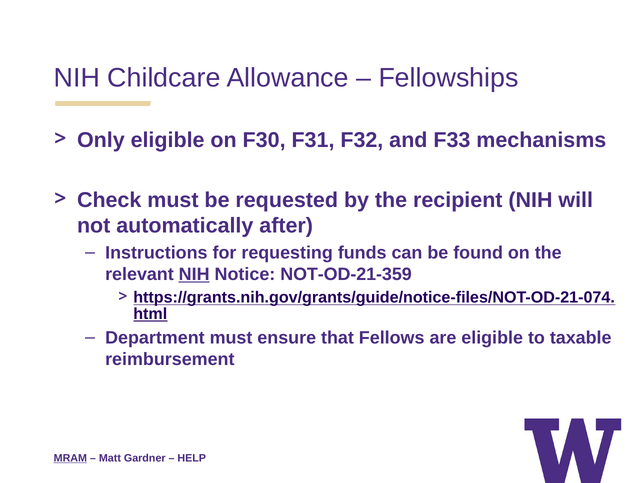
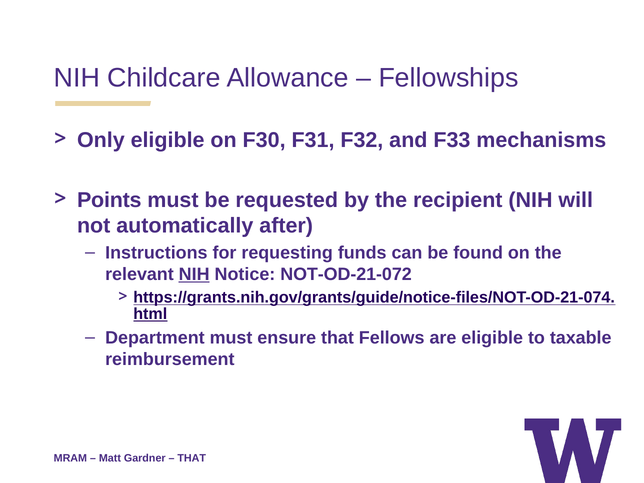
Check: Check -> Points
NOT-OD-21-359: NOT-OD-21-359 -> NOT-OD-21-072
MRAM underline: present -> none
HELP at (192, 458): HELP -> THAT
